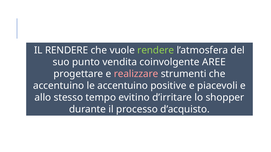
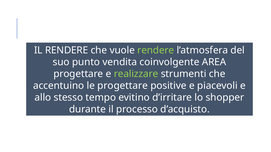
AREE: AREE -> AREA
realizzare colour: pink -> light green
le accentuino: accentuino -> progettare
